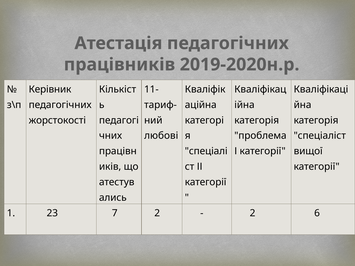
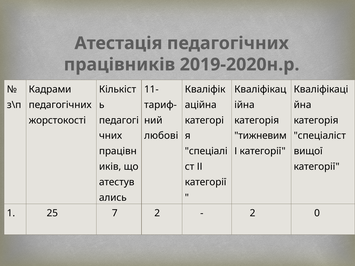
Керівник: Керівник -> Кадрами
проблема: проблема -> тижневим
23: 23 -> 25
6: 6 -> 0
